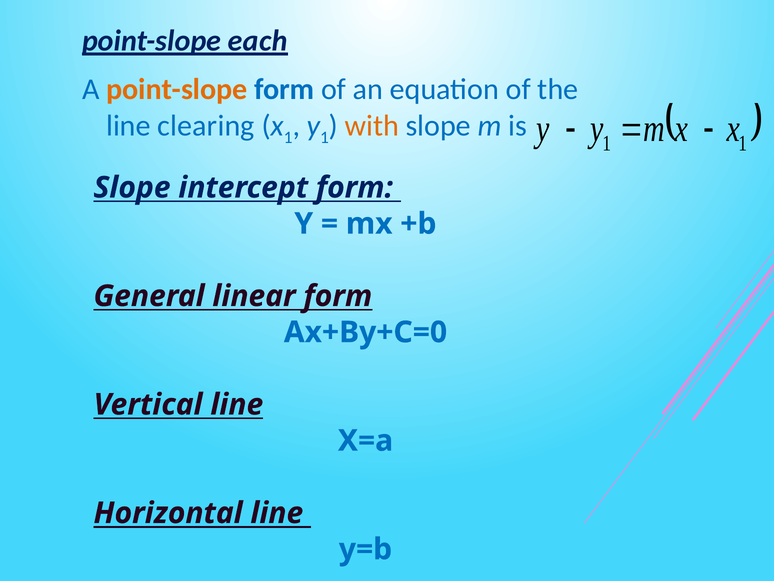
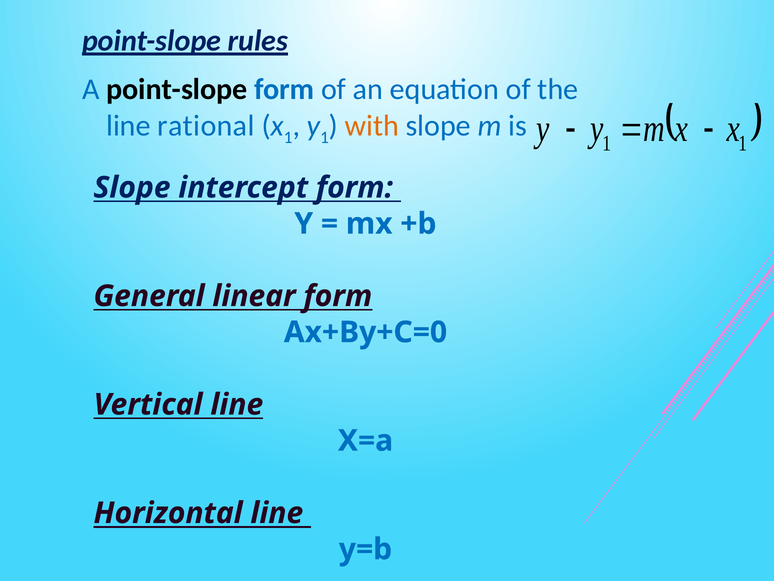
each: each -> rules
point-slope at (177, 89) colour: orange -> black
clearing: clearing -> rational
